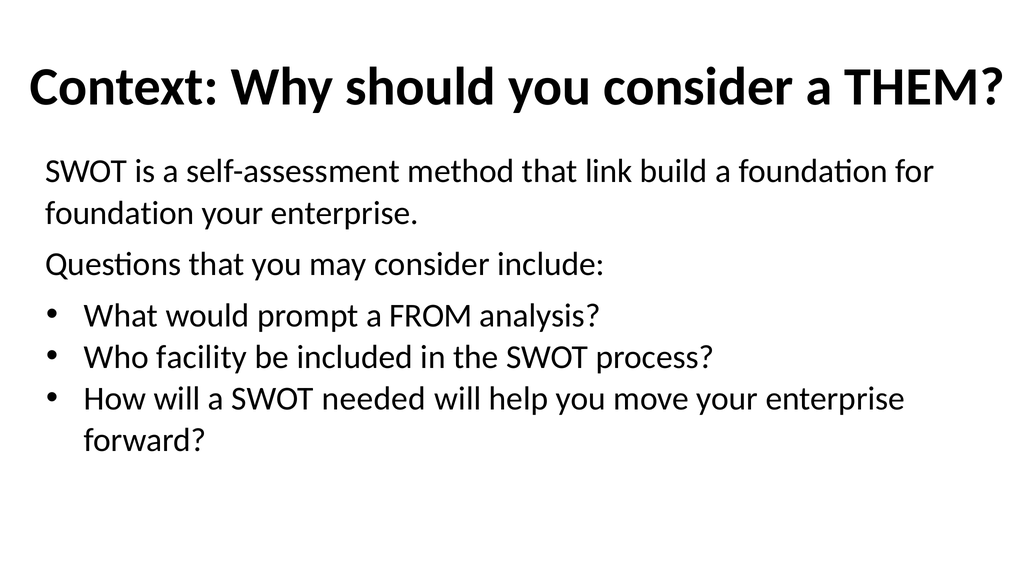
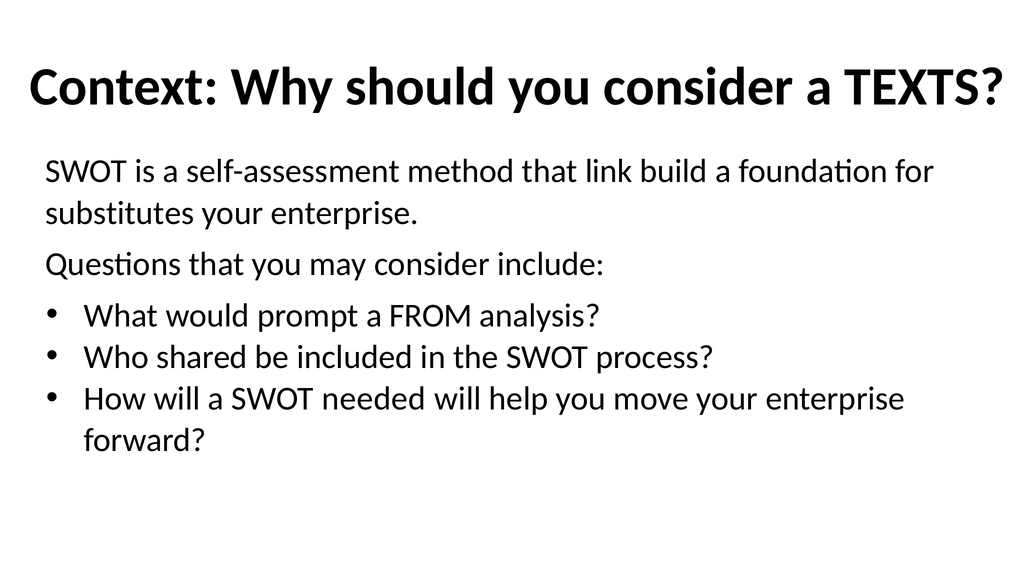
THEM: THEM -> TEXTS
foundation at (120, 213): foundation -> substitutes
facility: facility -> shared
